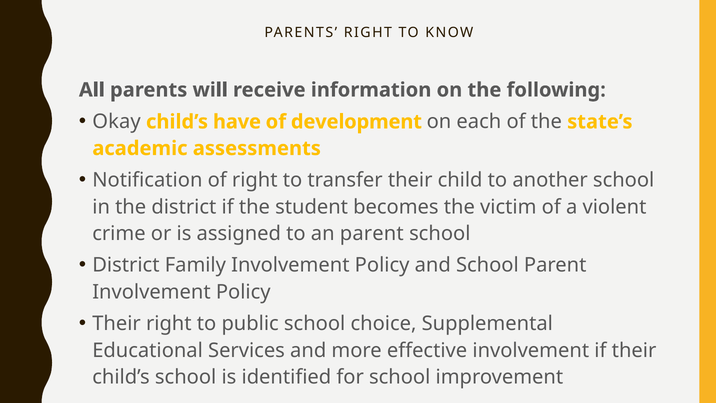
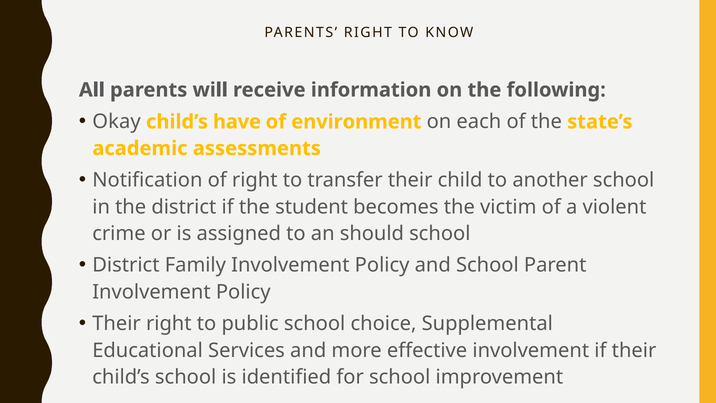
development: development -> environment
an parent: parent -> should
